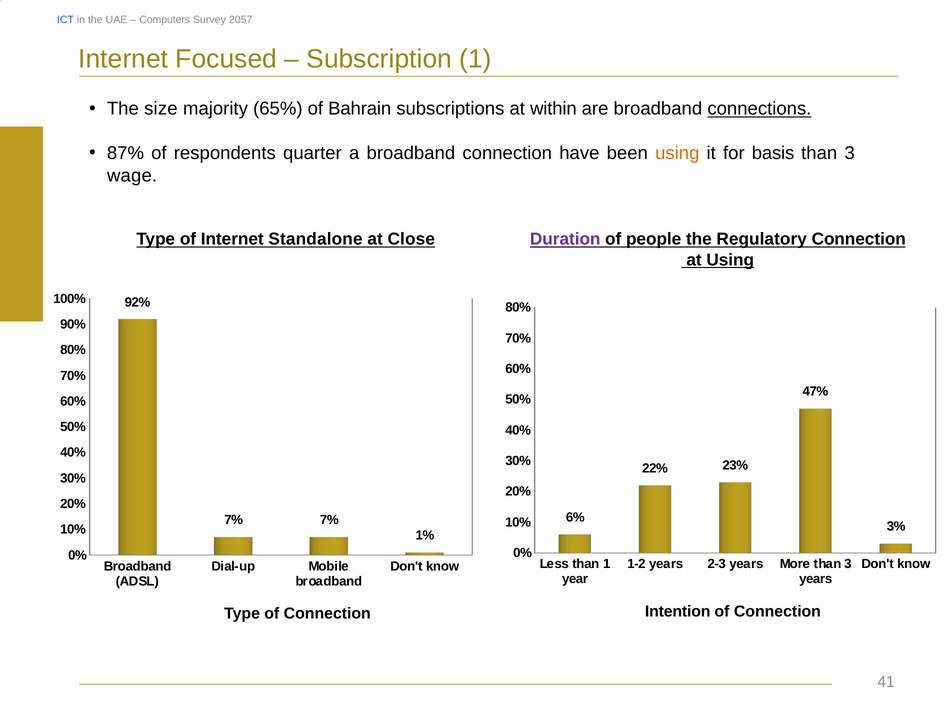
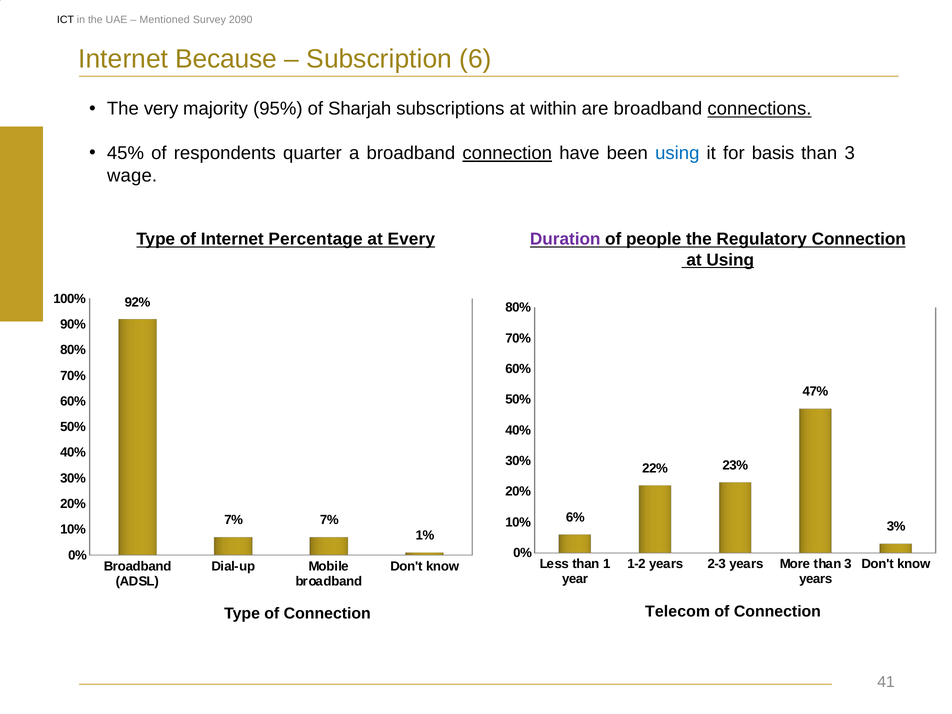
ICT colour: blue -> black
Computers: Computers -> Mentioned
2057: 2057 -> 2090
Focused: Focused -> Because
Subscription 1: 1 -> 6
size: size -> very
65%: 65% -> 95%
Bahrain: Bahrain -> Sharjah
87%: 87% -> 45%
connection at (507, 153) underline: none -> present
using at (677, 153) colour: orange -> blue
Standalone: Standalone -> Percentage
Close: Close -> Every
Intention: Intention -> Telecom
